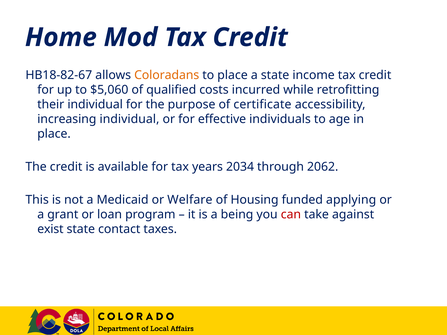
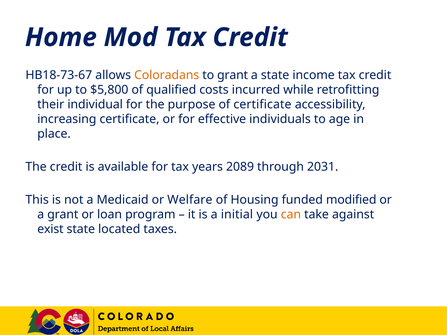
HB18-82-67: HB18-82-67 -> HB18-73-67
to place: place -> grant
$5,060: $5,060 -> $5,800
increasing individual: individual -> certificate
2034: 2034 -> 2089
2062: 2062 -> 2031
applying: applying -> modified
being: being -> initial
can colour: red -> orange
contact: contact -> located
